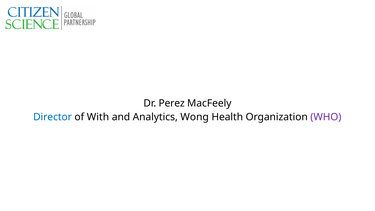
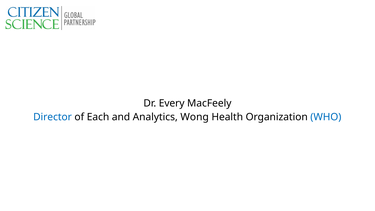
Perez: Perez -> Every
With: With -> Each
WHO colour: purple -> blue
